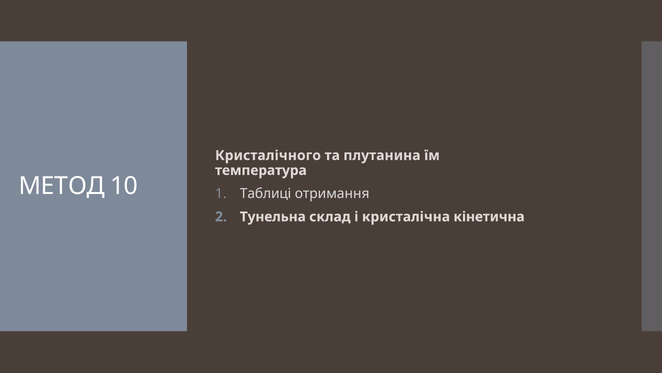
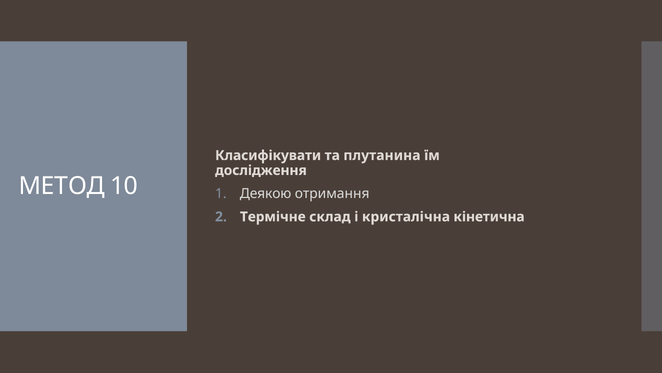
Кристалічного: Кристалічного -> Класифікувати
температура: температура -> дослідження
Таблиці: Таблиці -> Деякою
Тунельна: Тунельна -> Термічне
